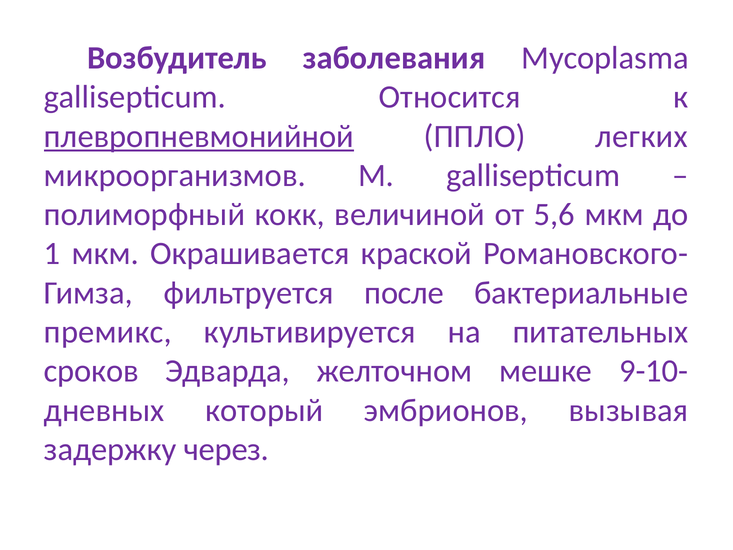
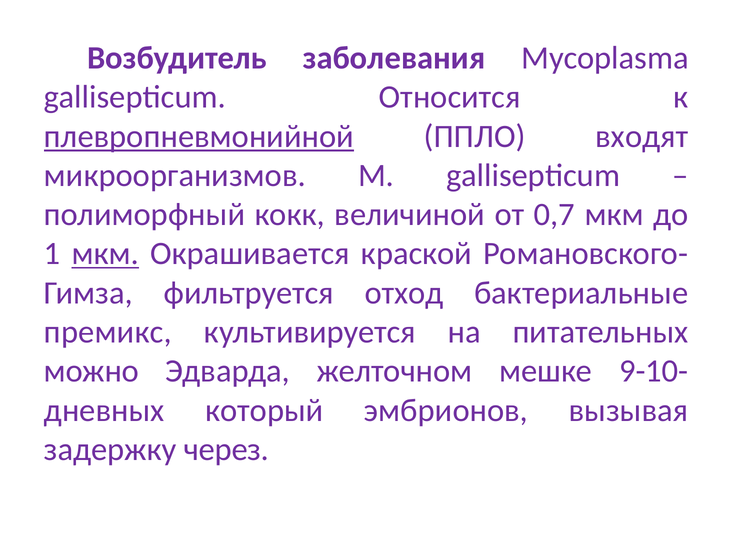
легких: легких -> входят
5,6: 5,6 -> 0,7
мкм at (105, 254) underline: none -> present
после: после -> отход
сроков: сроков -> можно
